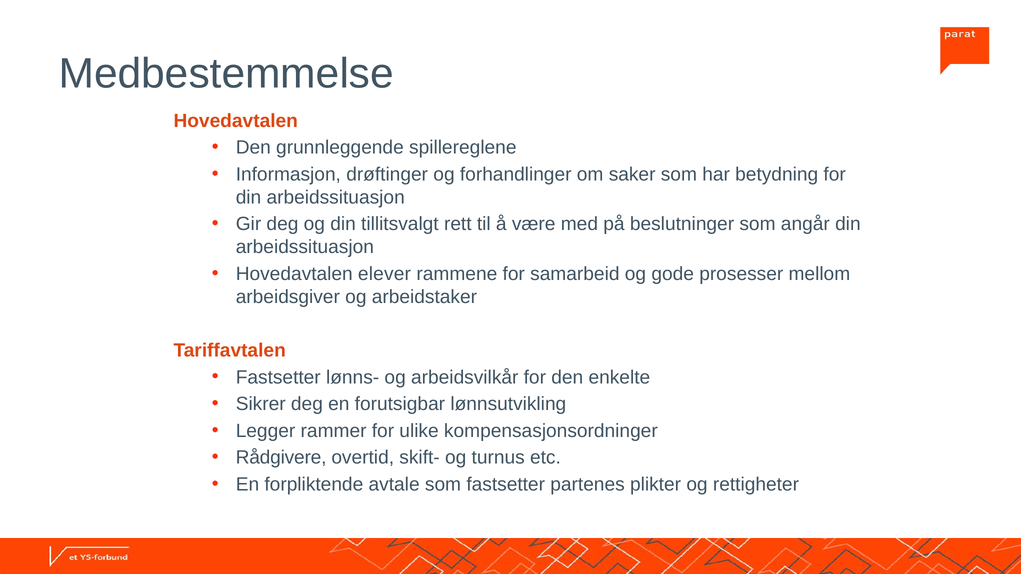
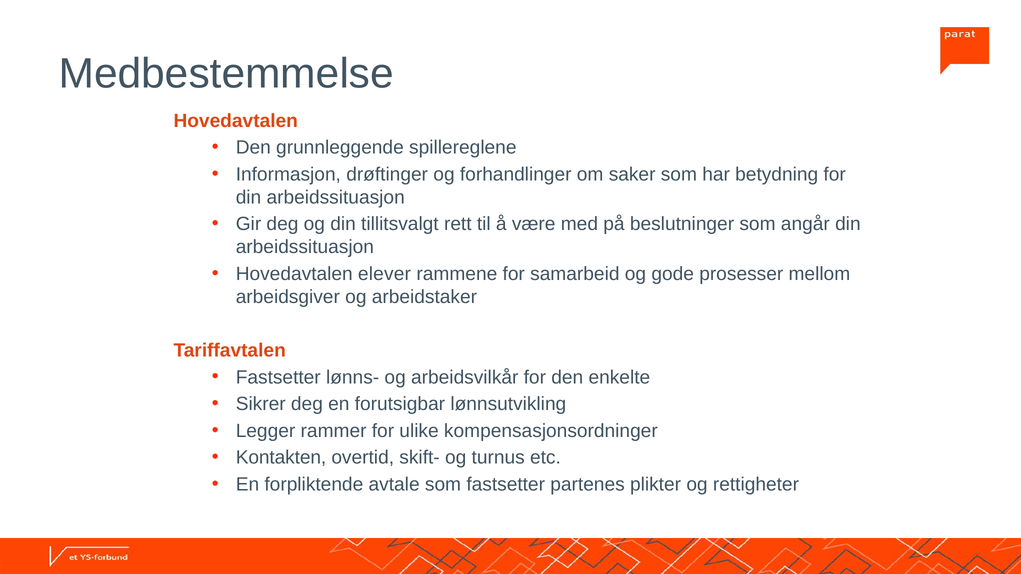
Rådgivere: Rådgivere -> Kontakten
